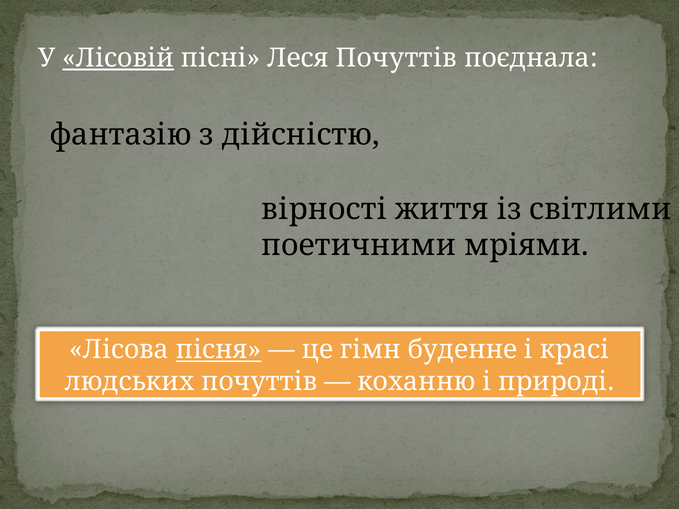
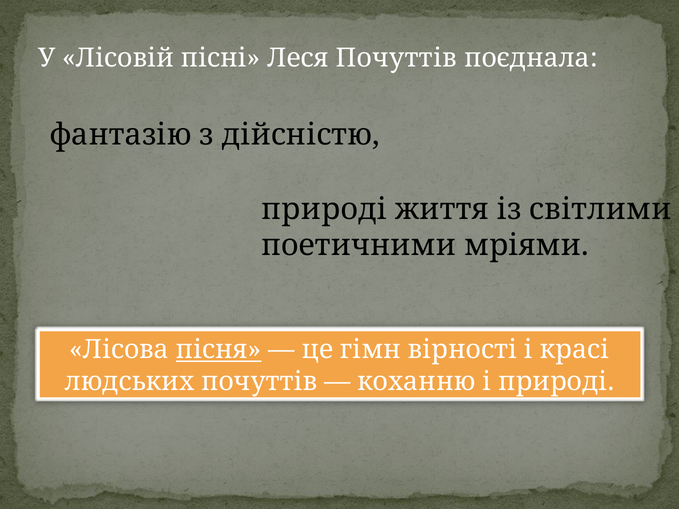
Лісовій underline: present -> none
вірності at (324, 209): вірності -> природі
буденне: буденне -> вірності
